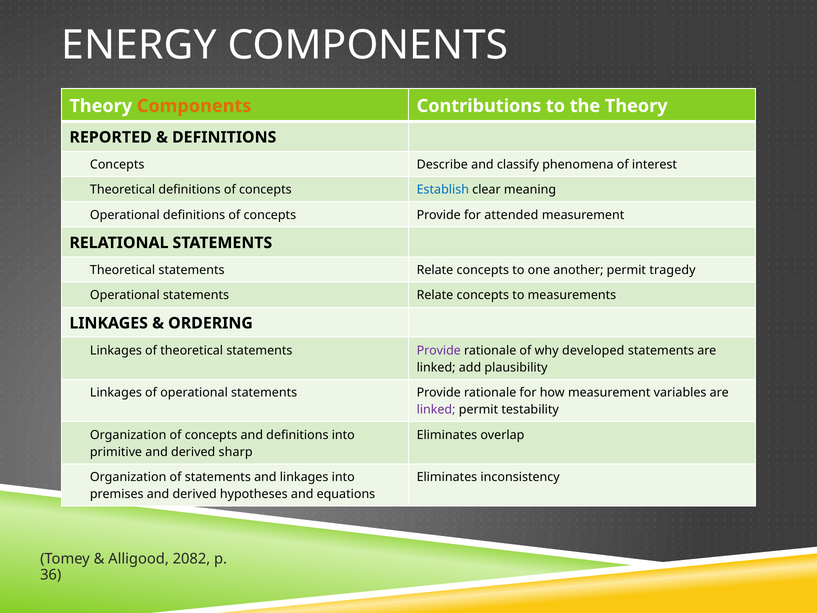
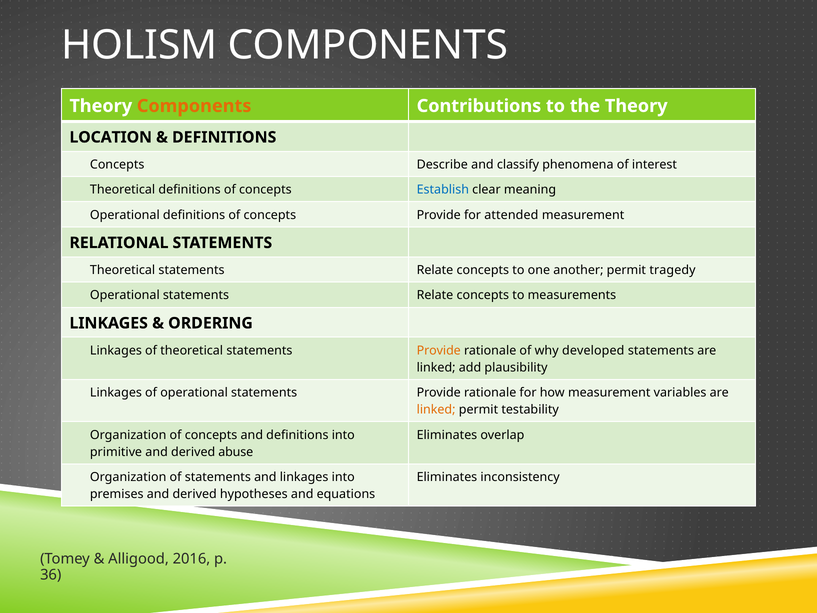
ENERGY: ENERGY -> HOLISM
REPORTED: REPORTED -> LOCATION
Provide at (439, 350) colour: purple -> orange
linked at (436, 410) colour: purple -> orange
sharp: sharp -> abuse
2082: 2082 -> 2016
